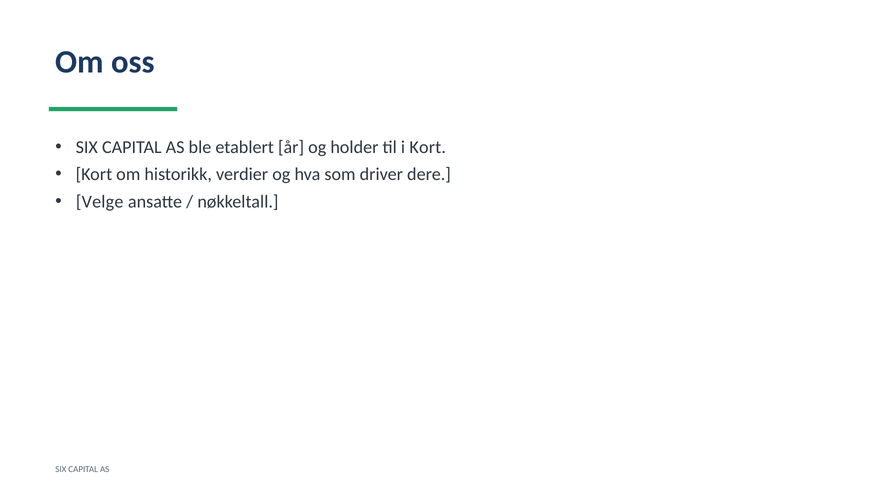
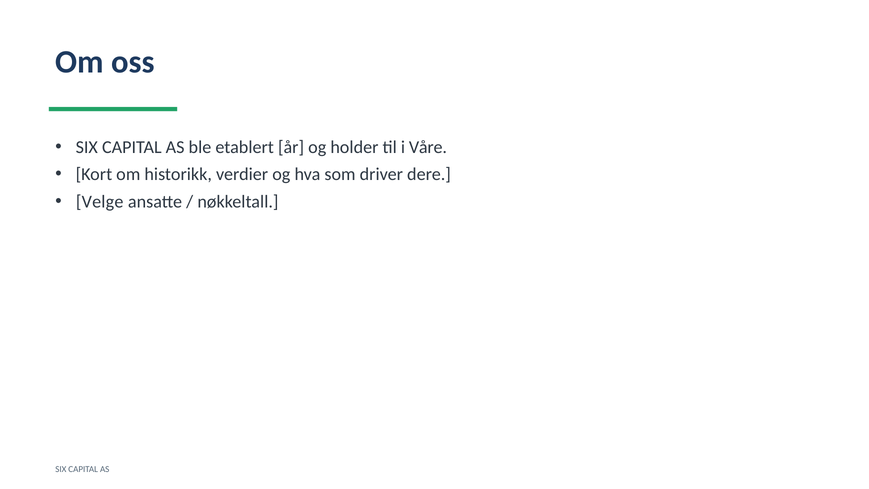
i Kort: Kort -> Våre
